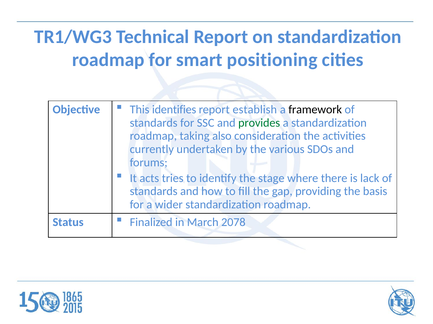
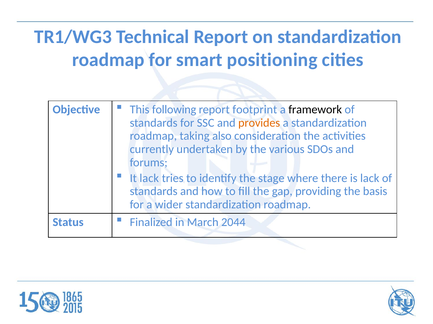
identifies: identifies -> following
establish: establish -> footprint
provides colour: green -> orange
It acts: acts -> lack
2078: 2078 -> 2044
